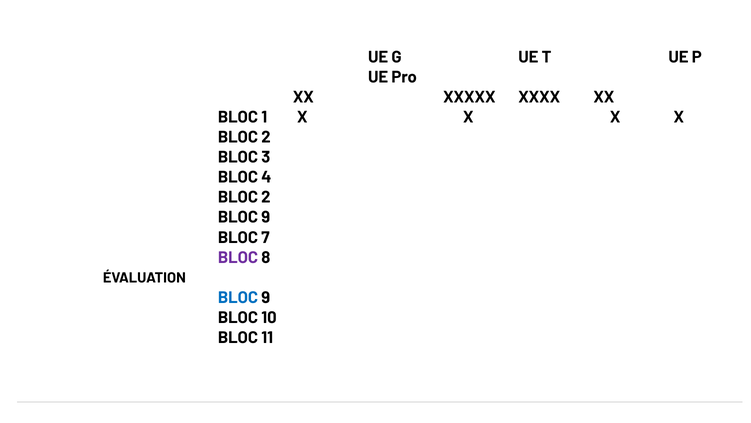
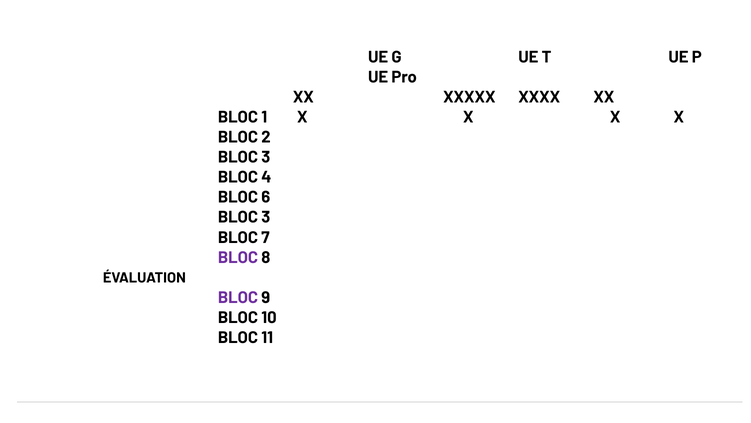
2 at (266, 197): 2 -> 6
9 at (266, 217): 9 -> 3
BLOC at (238, 297) colour: blue -> purple
